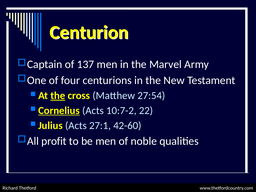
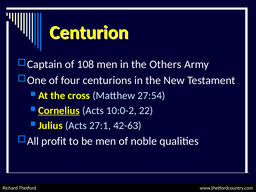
137: 137 -> 108
Marvel: Marvel -> Others
the at (58, 96) underline: present -> none
10:7-2: 10:7-2 -> 10:0-2
42-60: 42-60 -> 42-63
